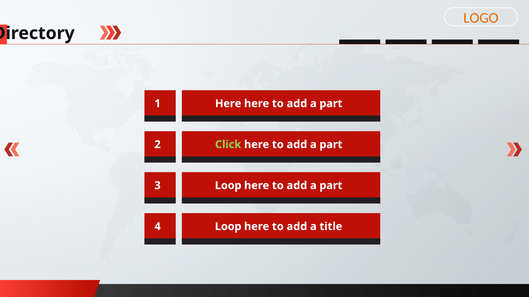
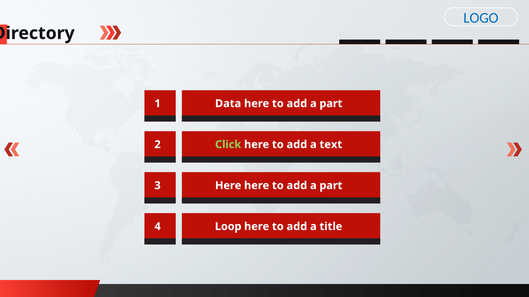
LOGO colour: orange -> blue
1 Here: Here -> Data
part at (331, 145): part -> text
3 Loop: Loop -> Here
